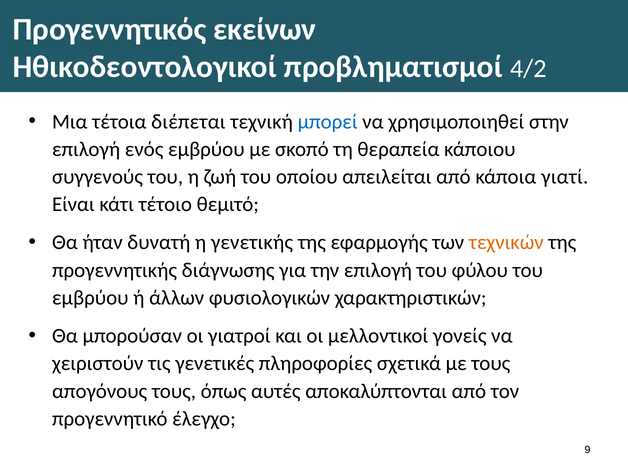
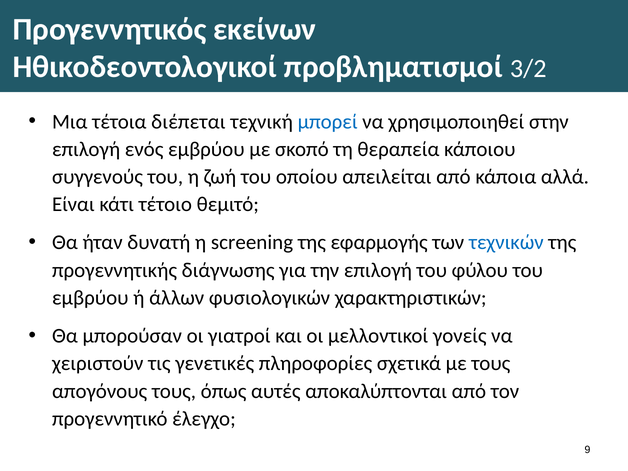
4/2: 4/2 -> 3/2
γιατί: γιατί -> αλλά
γενετικής: γενετικής -> screening
τεχνικών colour: orange -> blue
